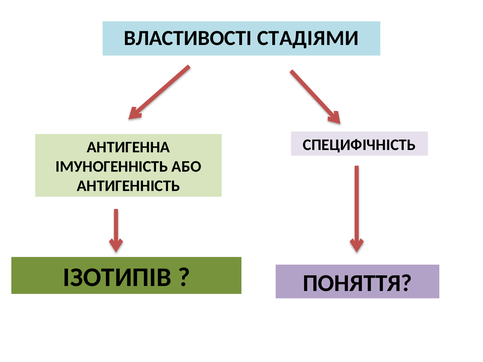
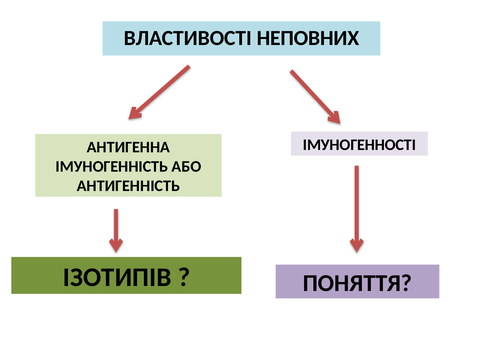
СТАДІЯМИ: СТАДІЯМИ -> НЕПОВНИХ
СПЕЦИФІЧНІСТЬ: СПЕЦИФІЧНІСТЬ -> ІМУНОГЕННОСТІ
